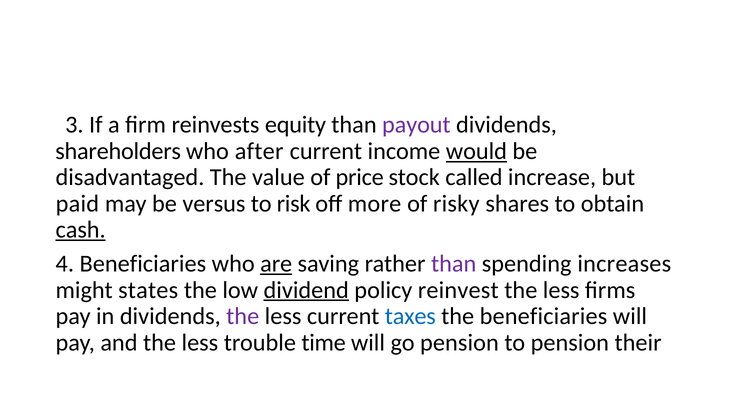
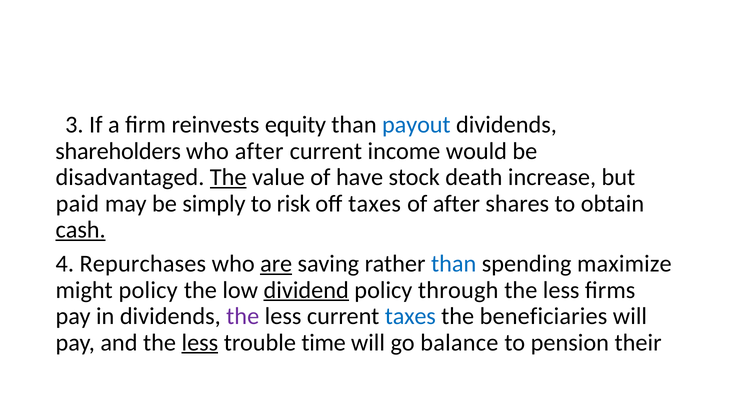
payout colour: purple -> blue
would underline: present -> none
The at (228, 177) underline: none -> present
price: price -> have
called: called -> death
versus: versus -> simply
off more: more -> taxes
of risky: risky -> after
4 Beneficiaries: Beneficiaries -> Repurchases
than at (454, 264) colour: purple -> blue
increases: increases -> maximize
might states: states -> policy
reinvest: reinvest -> through
less at (200, 343) underline: none -> present
go pension: pension -> balance
